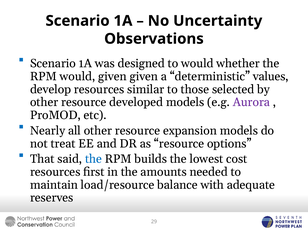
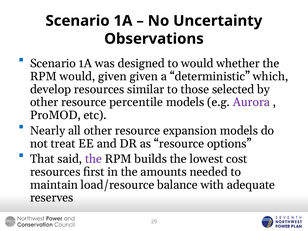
values: values -> which
developed: developed -> percentile
the at (93, 159) colour: blue -> purple
